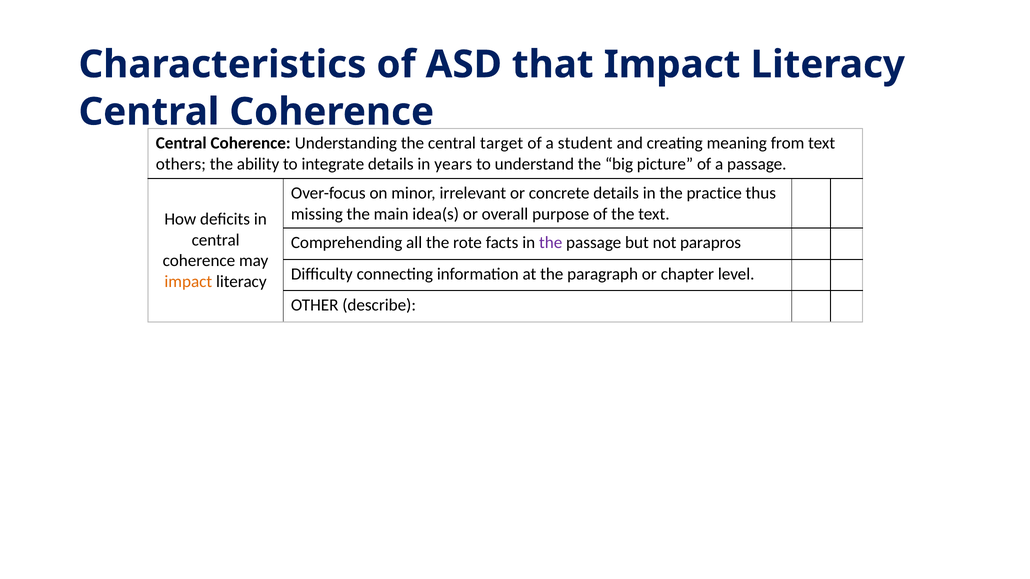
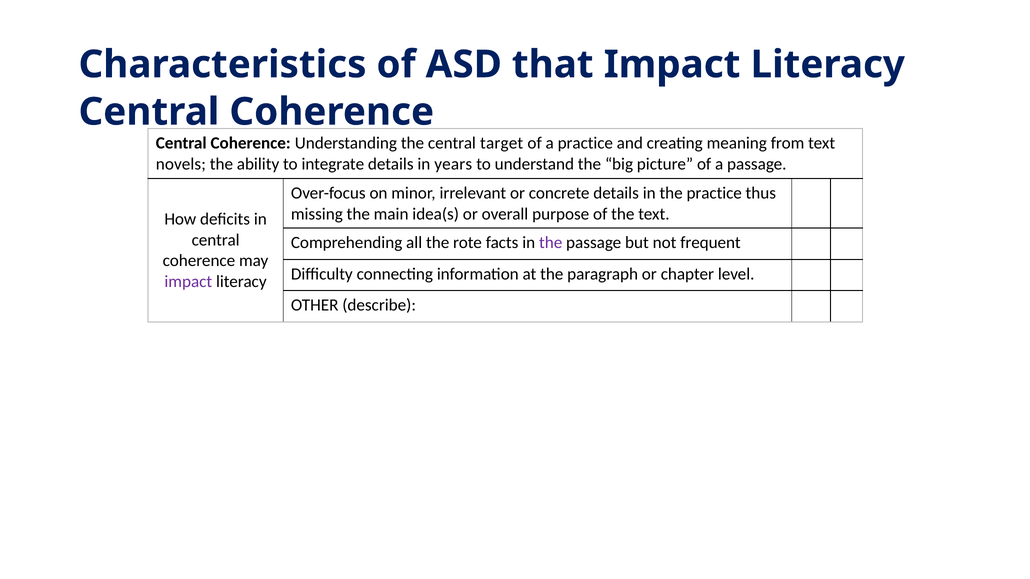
a student: student -> practice
others: others -> novels
parapros: parapros -> frequent
impact at (188, 282) colour: orange -> purple
